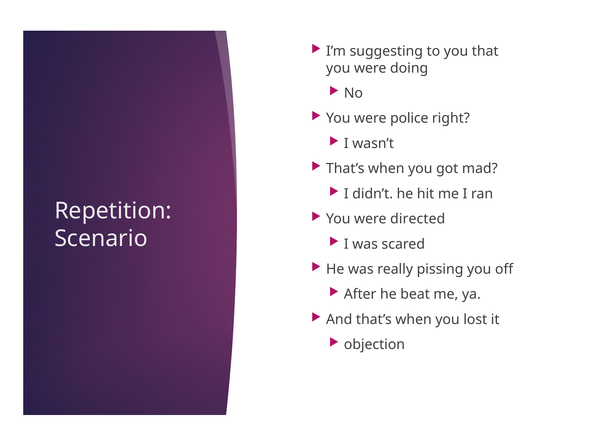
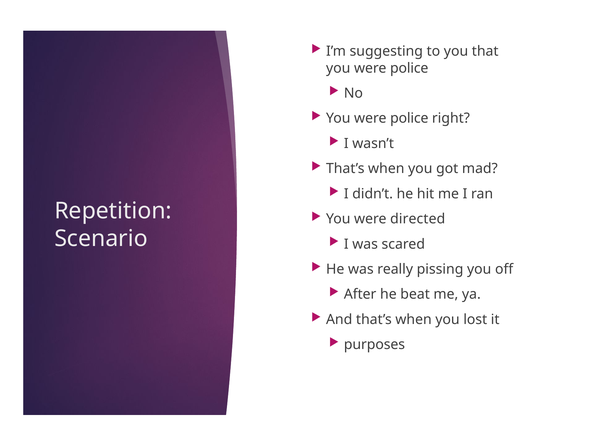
doing at (409, 68): doing -> police
objection: objection -> purposes
